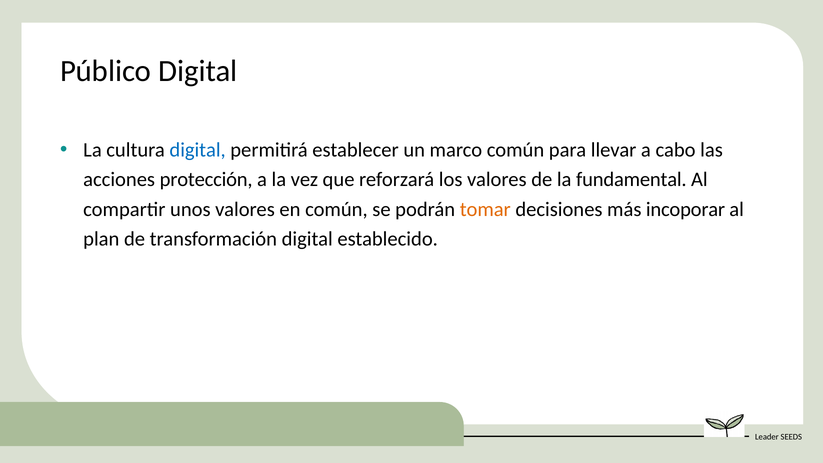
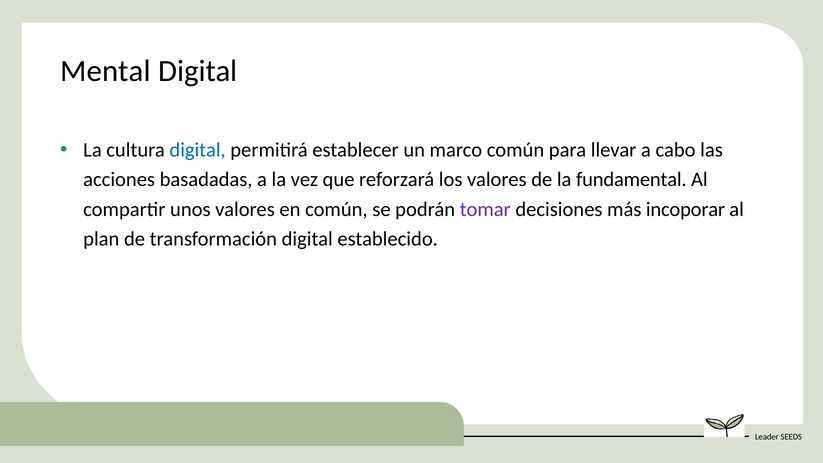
Público: Público -> Mental
protección: protección -> basadadas
tomar colour: orange -> purple
